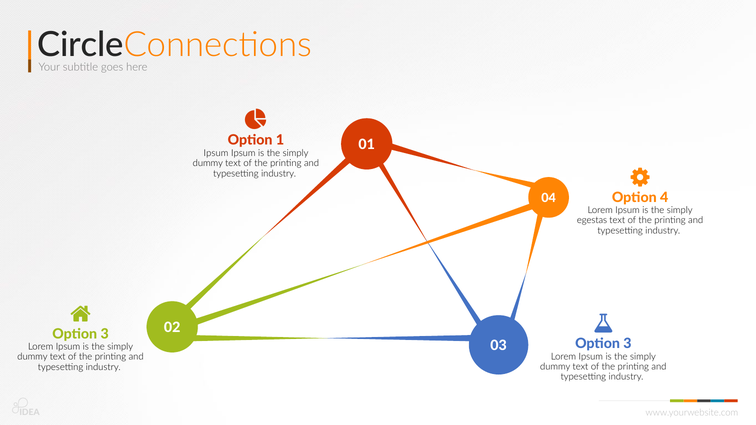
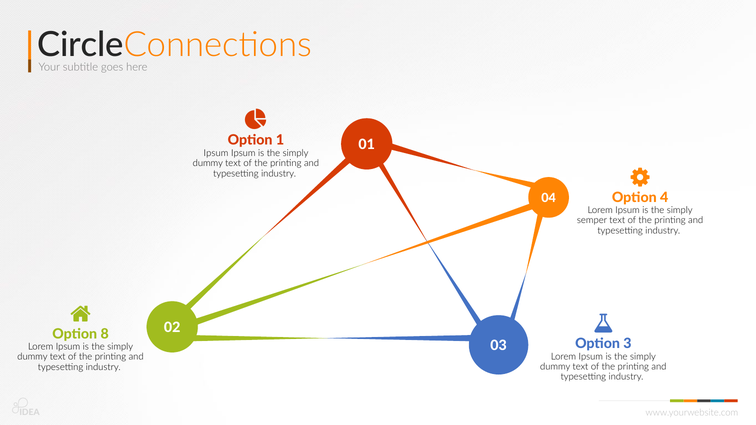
egestas: egestas -> semper
3 at (105, 334): 3 -> 8
